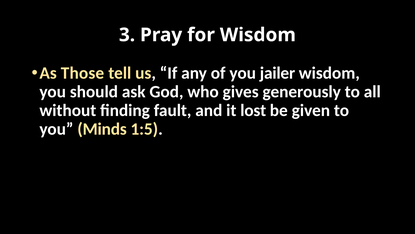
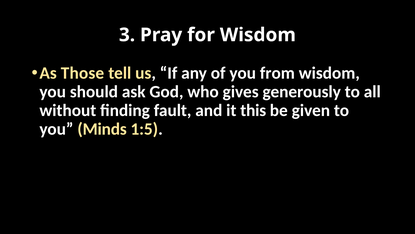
jailer: jailer -> from
lost: lost -> this
